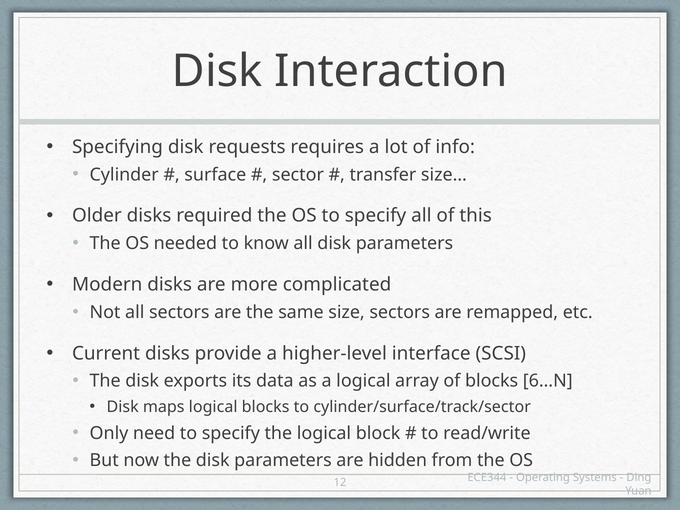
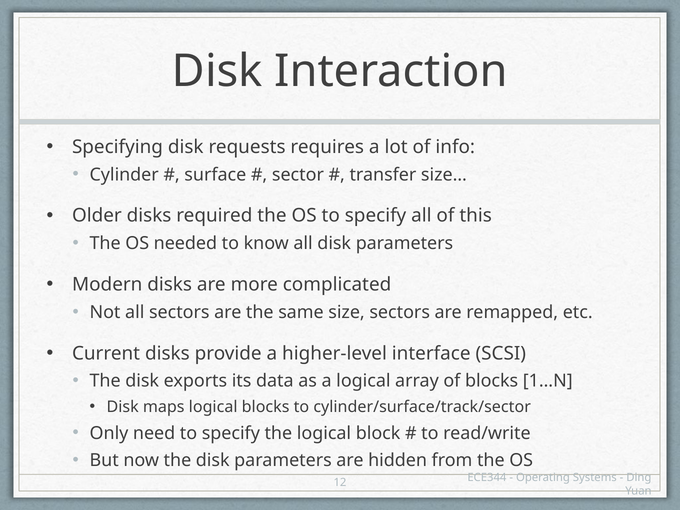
6…N: 6…N -> 1…N
